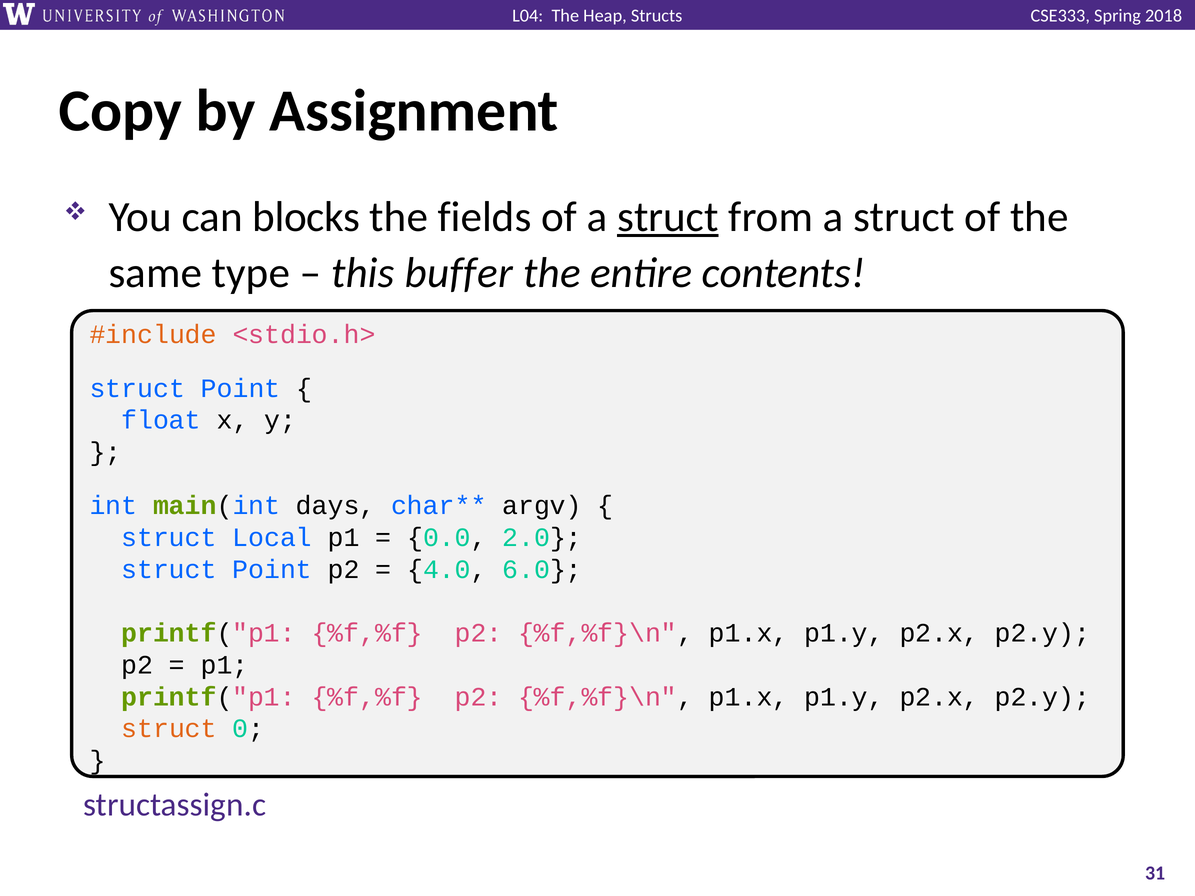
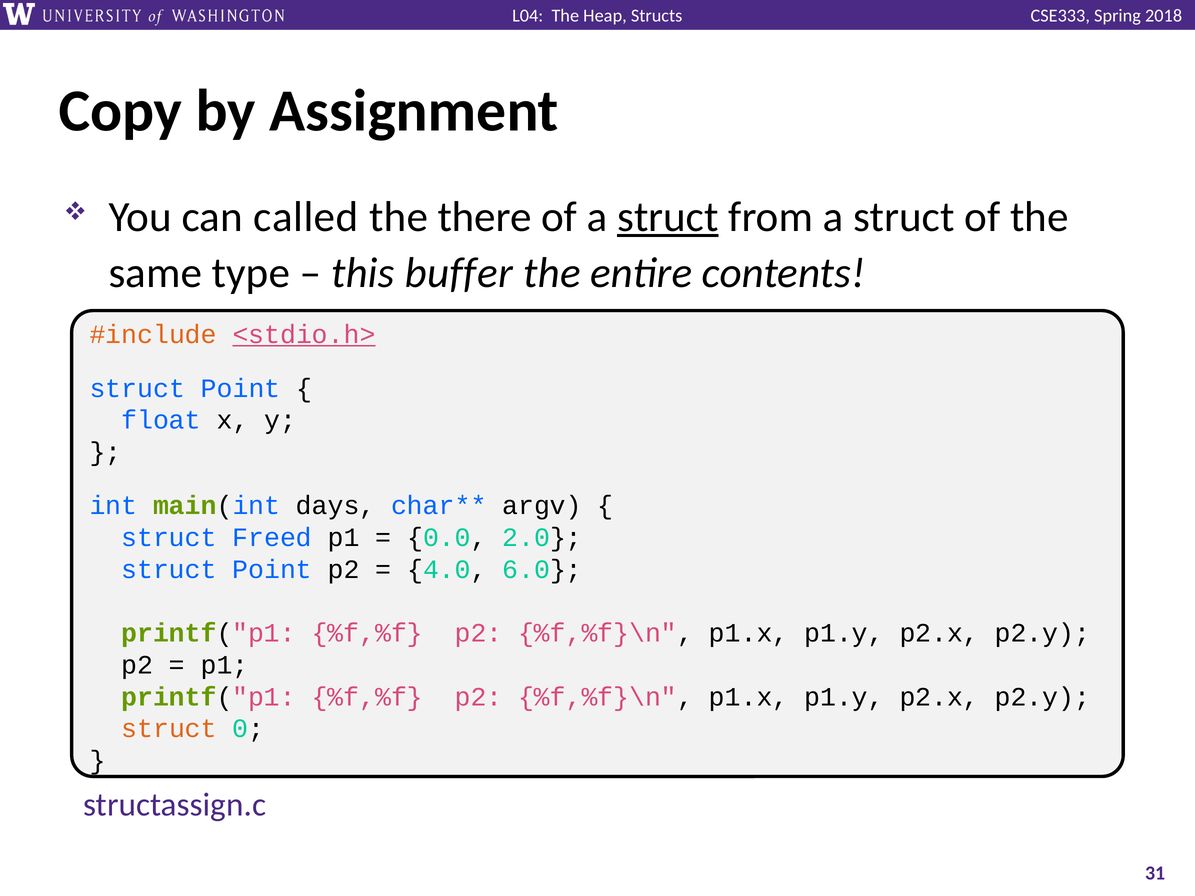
blocks: blocks -> called
fields: fields -> there
<stdio.h> underline: none -> present
Local: Local -> Freed
